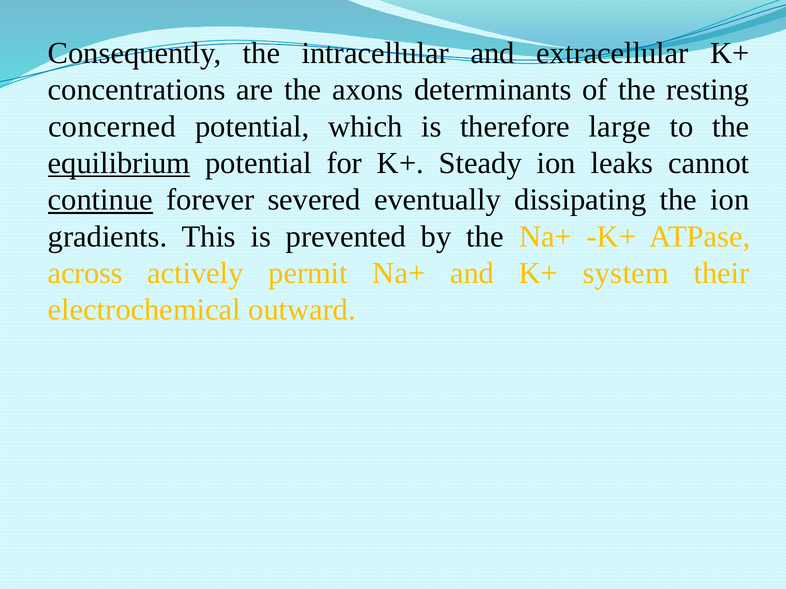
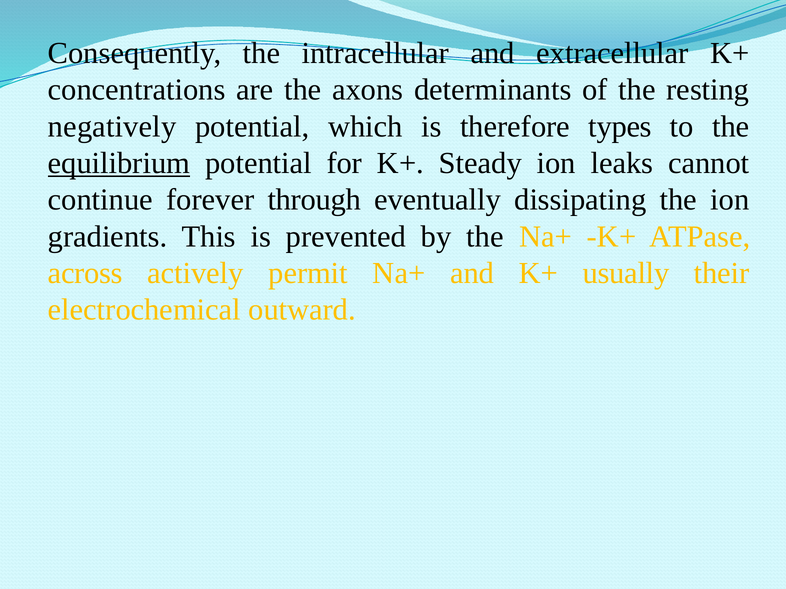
concerned: concerned -> negatively
large: large -> types
continue underline: present -> none
severed: severed -> through
system: system -> usually
